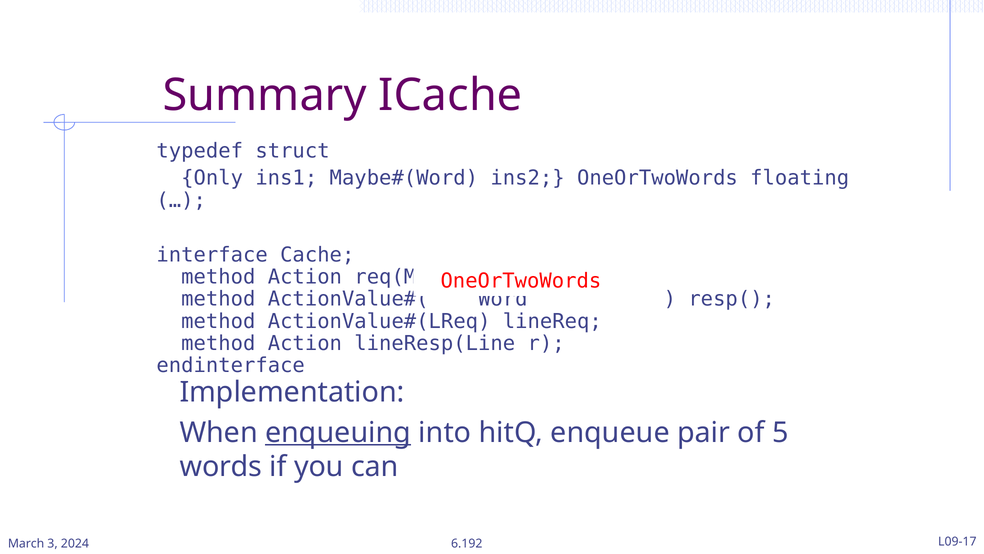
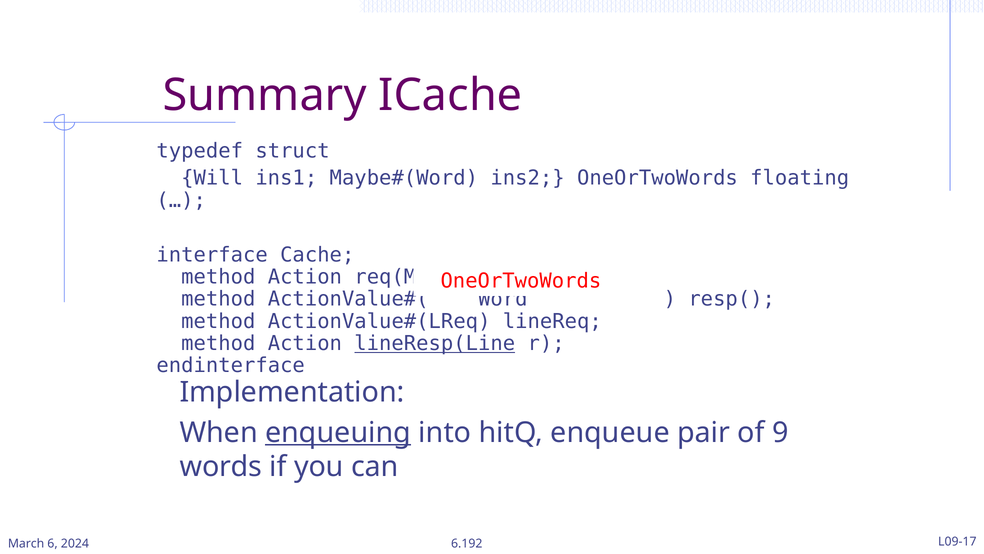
Only: Only -> Will
lineResp(Line underline: none -> present
5: 5 -> 9
3: 3 -> 6
